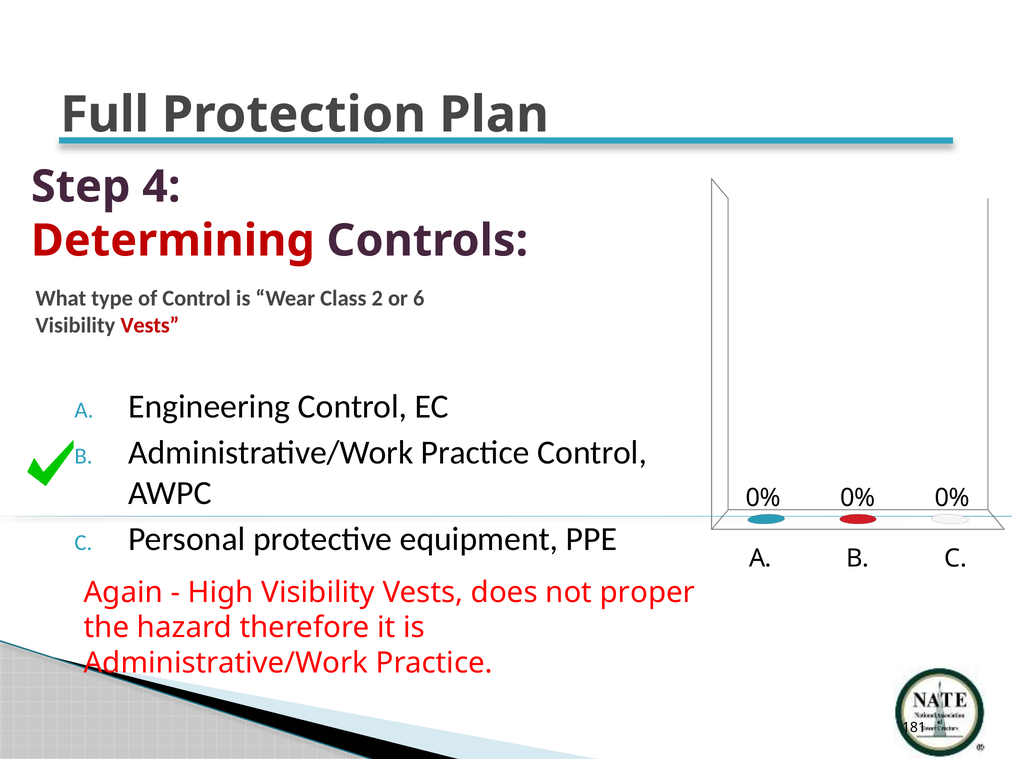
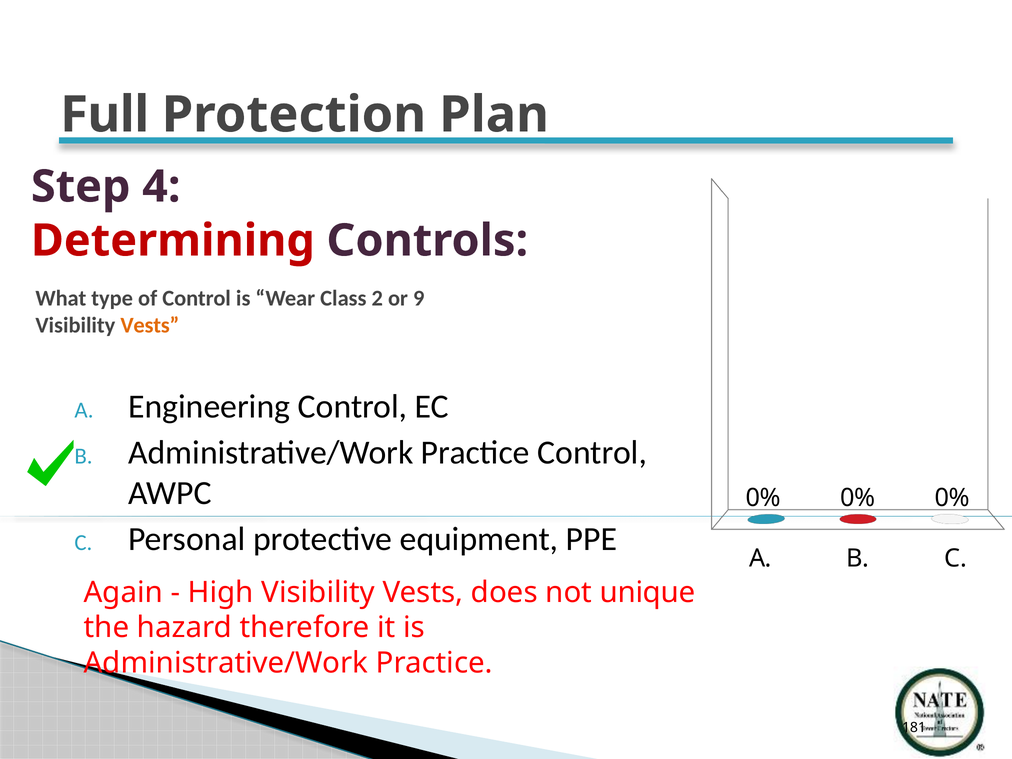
6: 6 -> 9
Vests at (150, 325) colour: red -> orange
proper: proper -> unique
